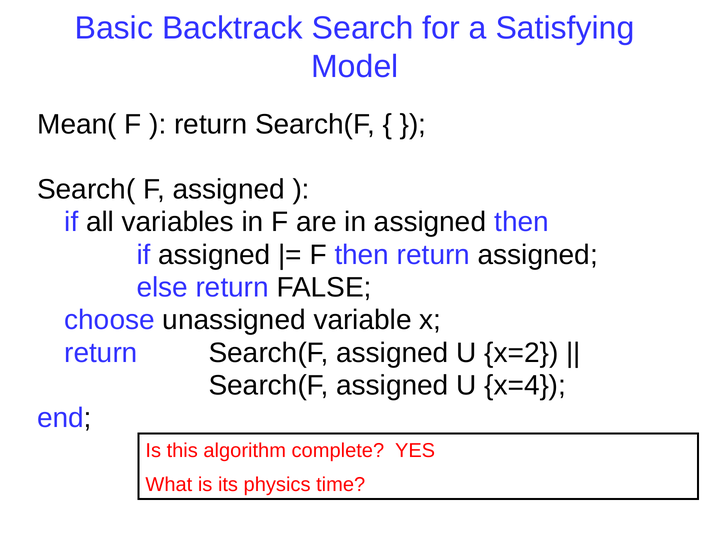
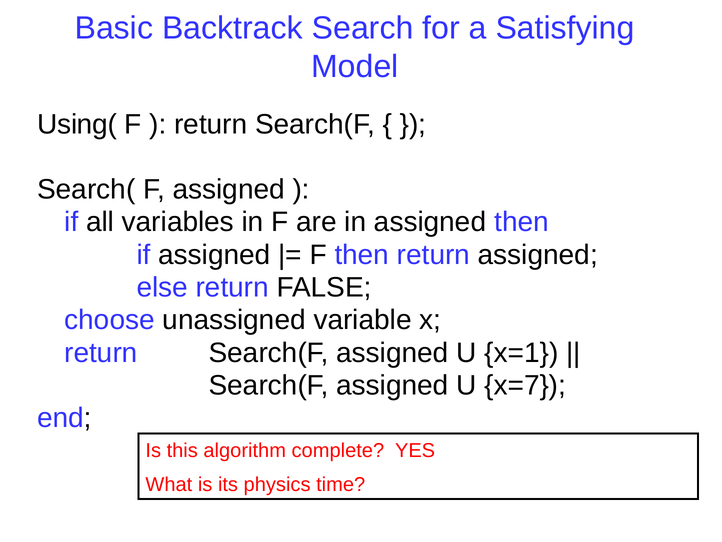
Mean(: Mean( -> Using(
x=2: x=2 -> x=1
x=4: x=4 -> x=7
